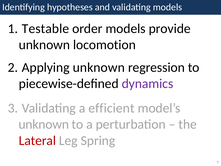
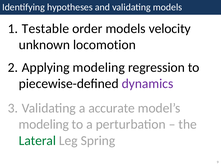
provide: provide -> velocity
Applying unknown: unknown -> modeling
efficient: efficient -> accurate
unknown at (44, 124): unknown -> modeling
Lateral colour: red -> green
